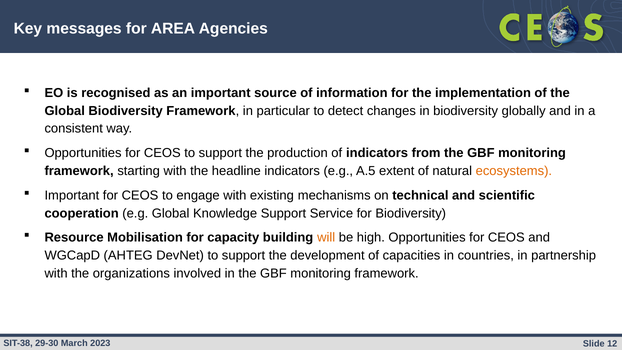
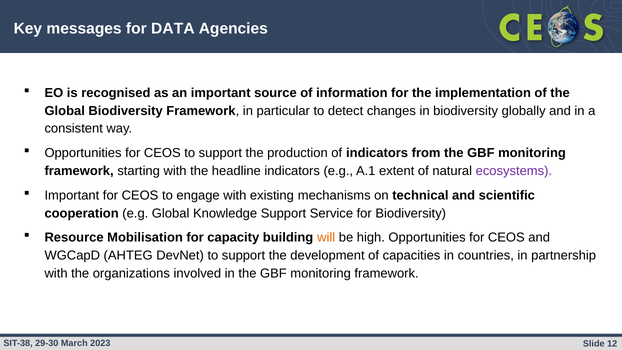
AREA: AREA -> DATA
A.5: A.5 -> A.1
ecosystems colour: orange -> purple
